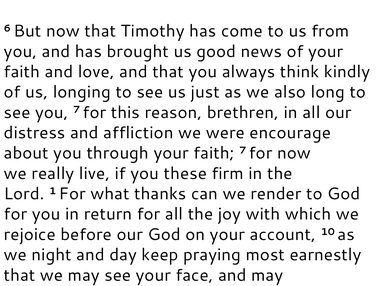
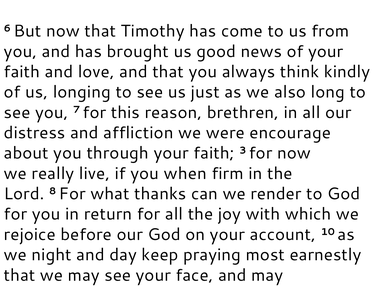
faith 7: 7 -> 3
these: these -> when
1: 1 -> 8
